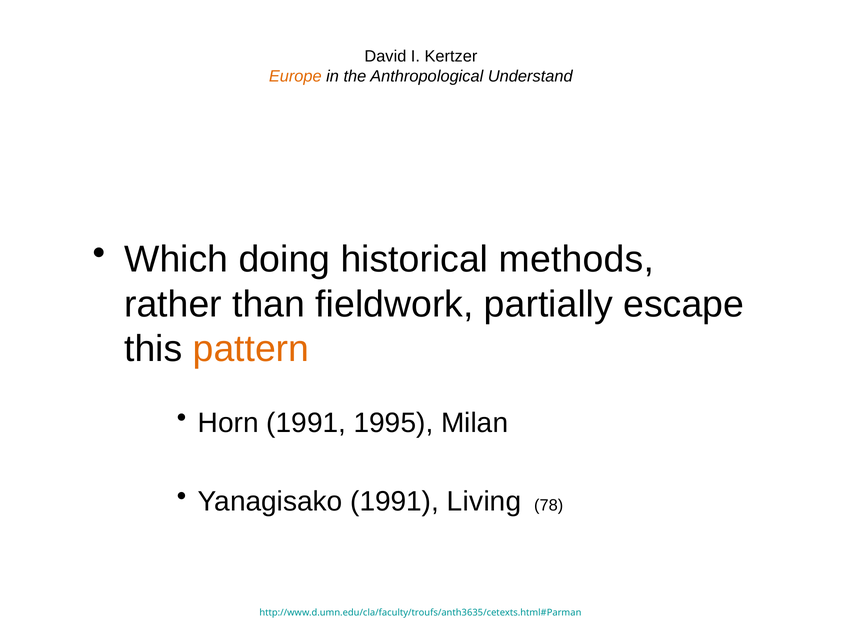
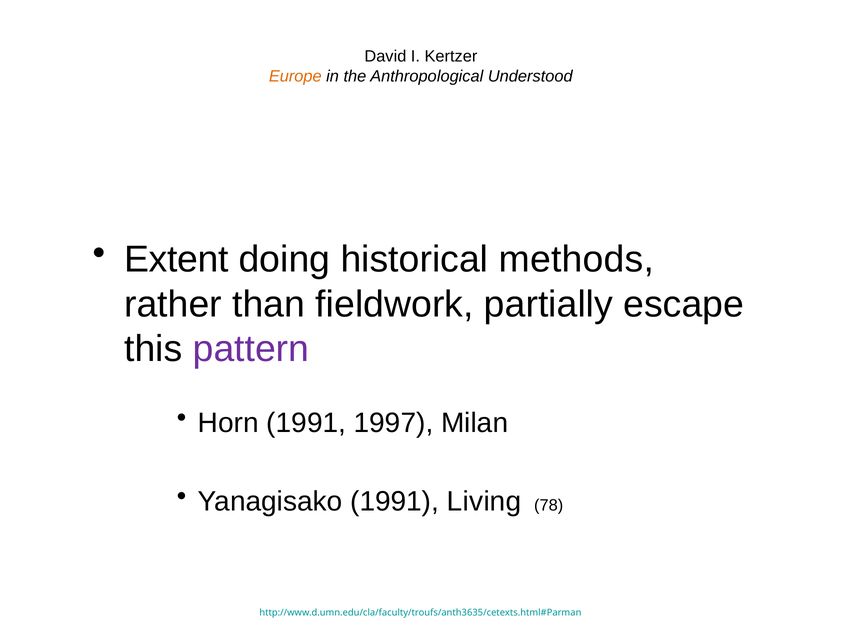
Understand: Understand -> Understood
Which: Which -> Extent
pattern colour: orange -> purple
1995: 1995 -> 1997
